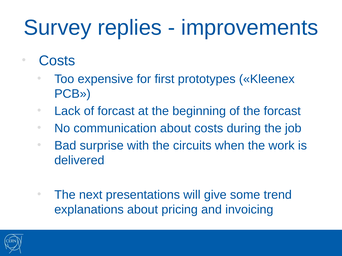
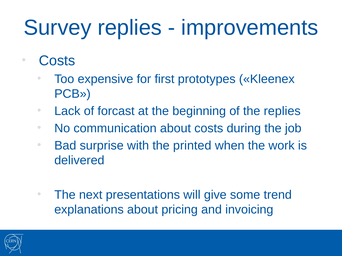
the forcast: forcast -> replies
circuits: circuits -> printed
